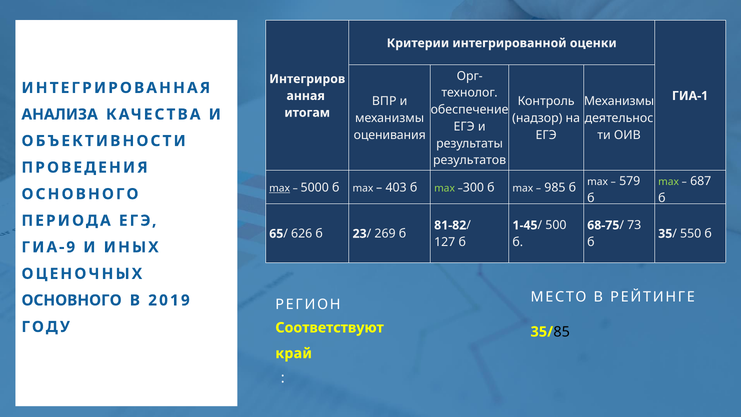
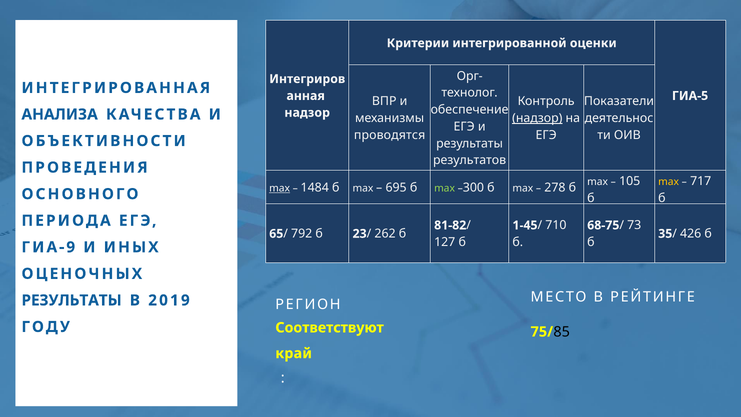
ГИА-1: ГИА-1 -> ГИА-5
Механизмы at (619, 101): Механизмы -> Показатели
итогам at (307, 113): итогам -> надзор
надзор at (537, 118) underline: none -> present
оценивания: оценивания -> проводятся
579: 579 -> 105
max at (669, 182) colour: light green -> yellow
687: 687 -> 717
5000: 5000 -> 1484
403: 403 -> 695
985: 985 -> 278
500: 500 -> 710
626: 626 -> 792
269: 269 -> 262
550: 550 -> 426
ОСНОВНОГО at (72, 300): ОСНОВНОГО -> РЕЗУЛЬТАТЫ
35/: 35/ -> 75/
